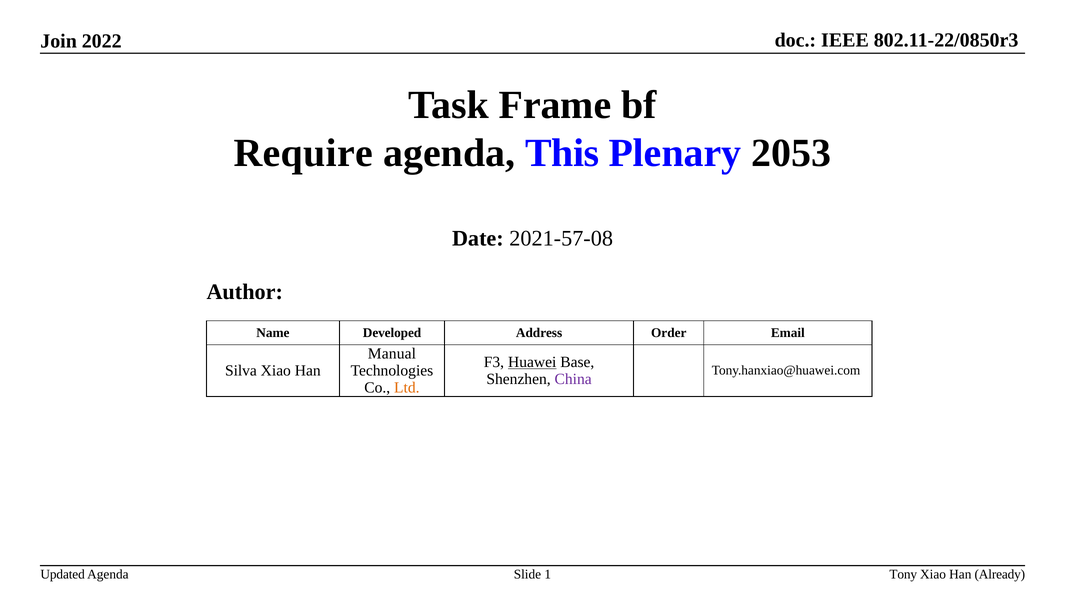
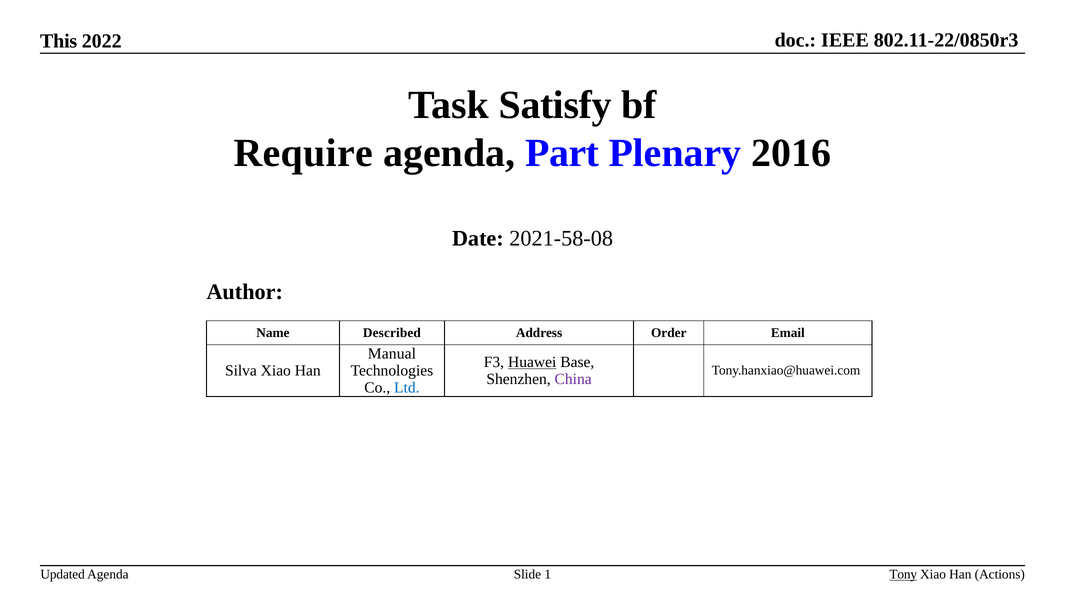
Join: Join -> This
Frame: Frame -> Satisfy
This: This -> Part
2053: 2053 -> 2016
2021-57-08: 2021-57-08 -> 2021-58-08
Developed: Developed -> Described
Ltd colour: orange -> blue
Tony underline: none -> present
Already: Already -> Actions
